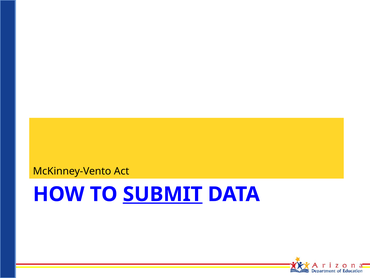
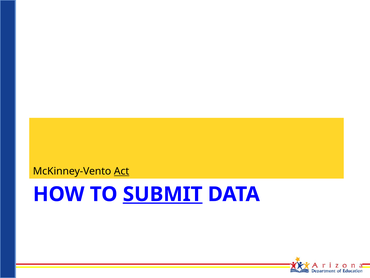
Act underline: none -> present
